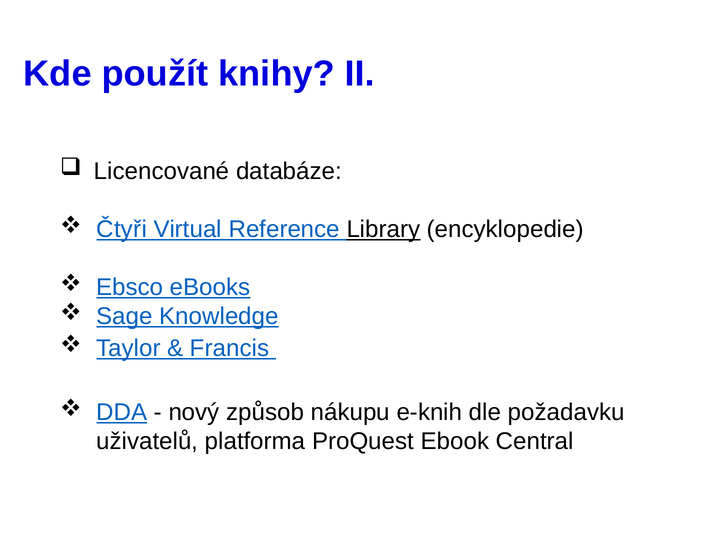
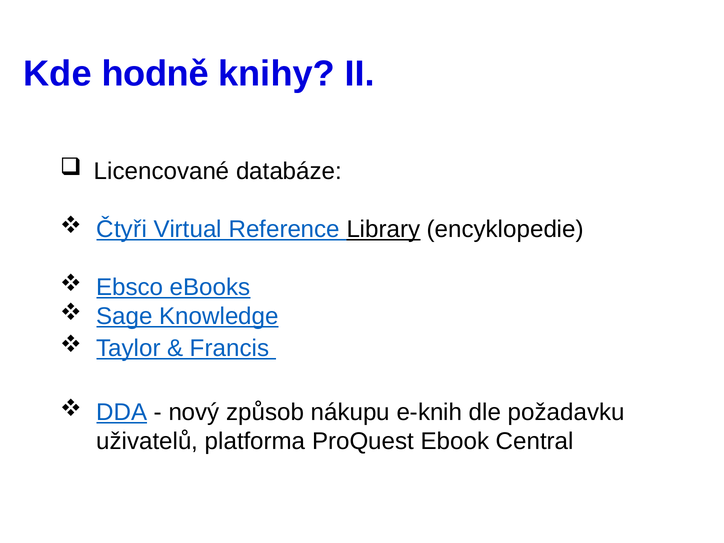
použít: použít -> hodně
